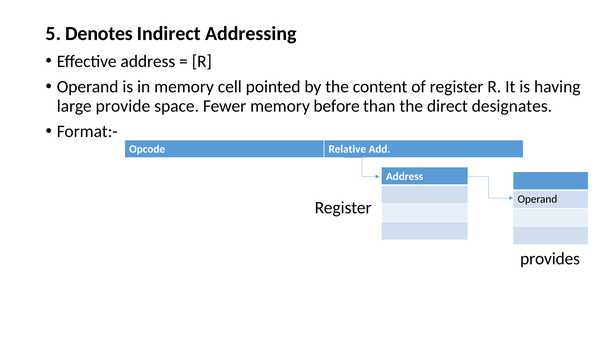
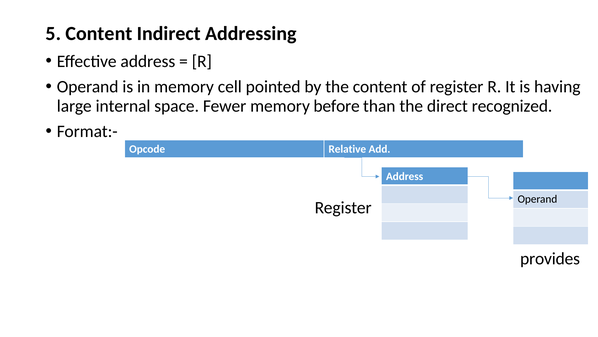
5 Denotes: Denotes -> Content
provide: provide -> internal
designates: designates -> recognized
